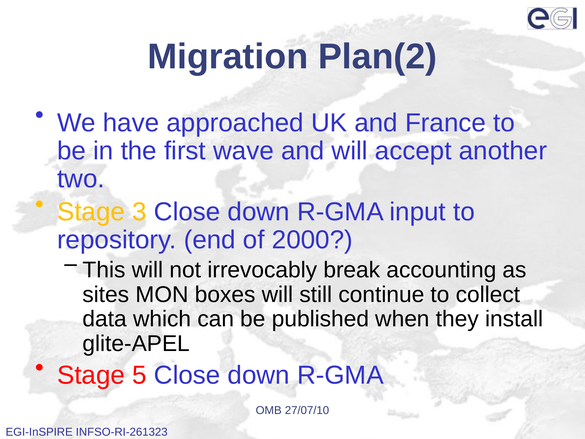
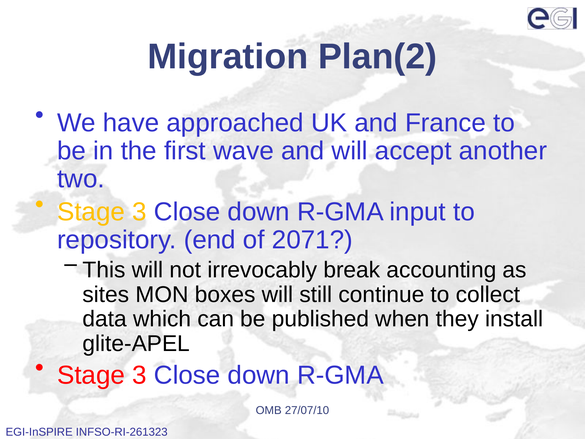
2000: 2000 -> 2071
5 at (139, 375): 5 -> 3
